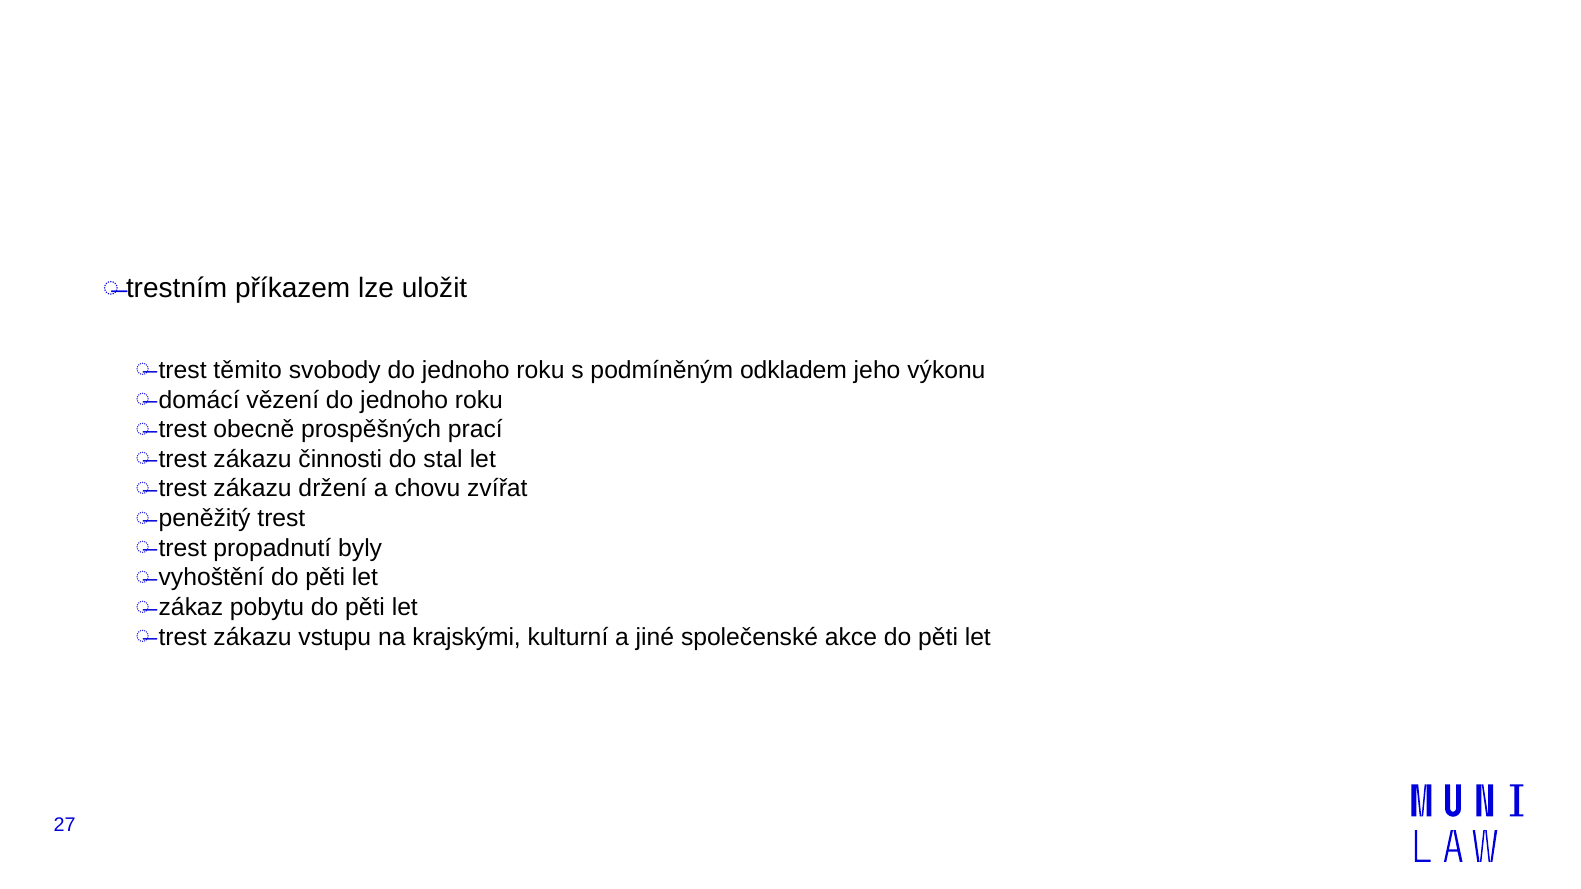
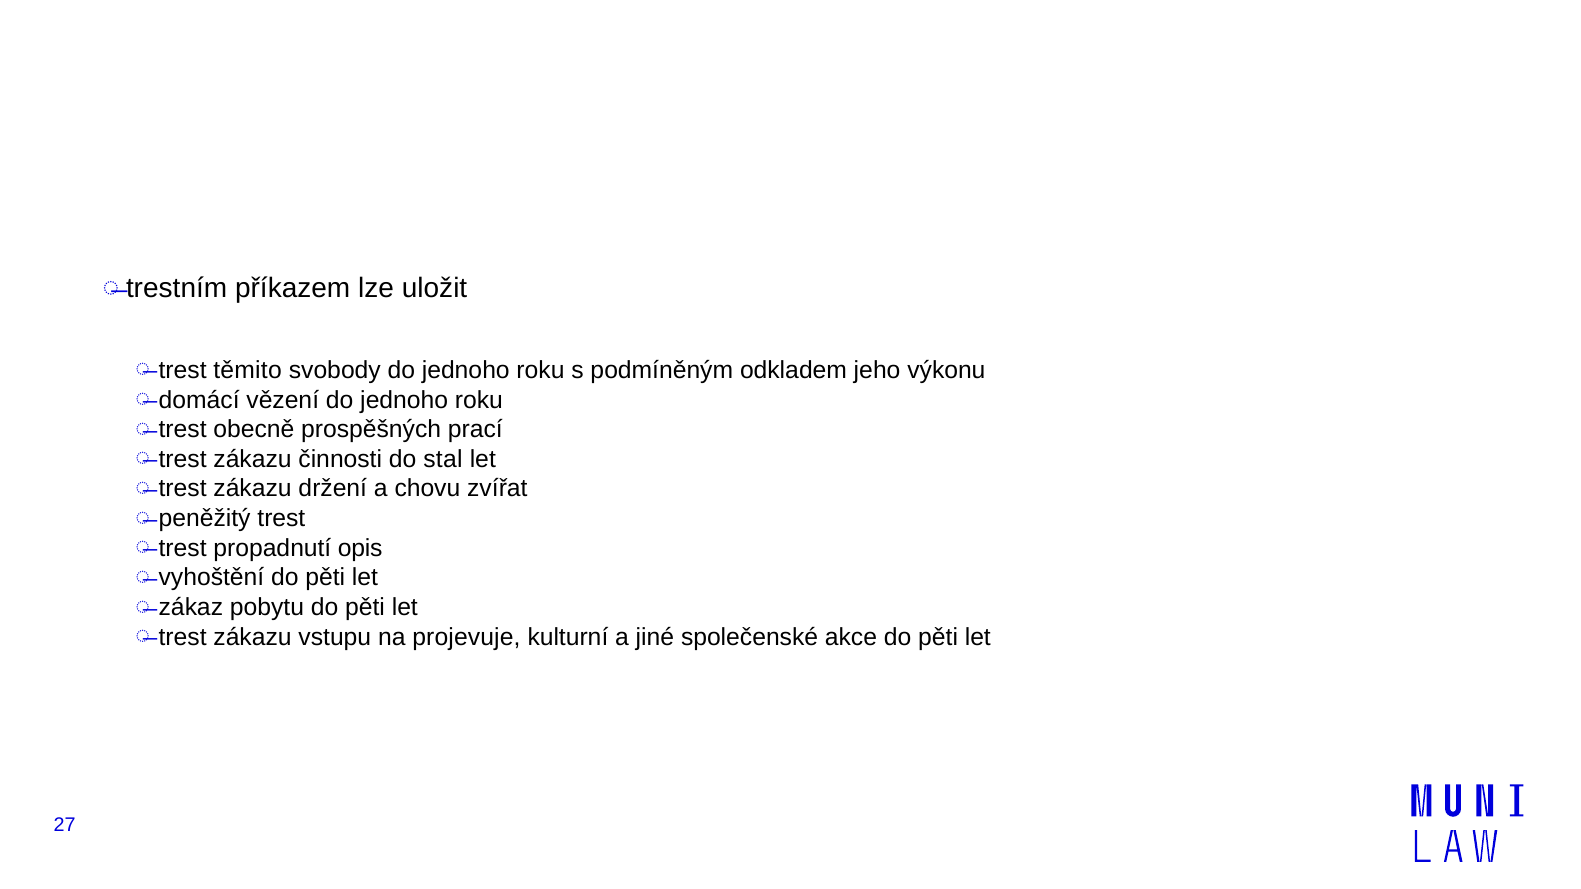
byly: byly -> opis
krajskými: krajskými -> projevuje
